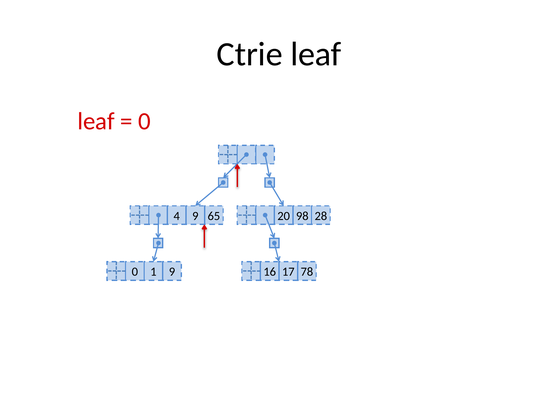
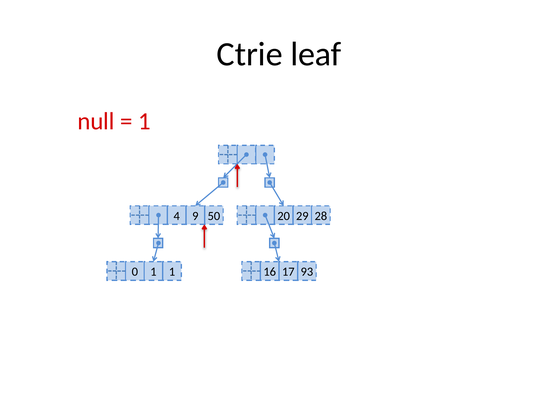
leaf at (96, 121): leaf -> null
0 at (144, 121): 0 -> 1
65: 65 -> 50
98: 98 -> 29
1 9: 9 -> 1
78: 78 -> 93
